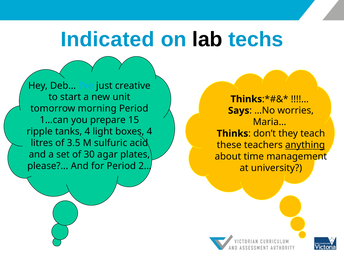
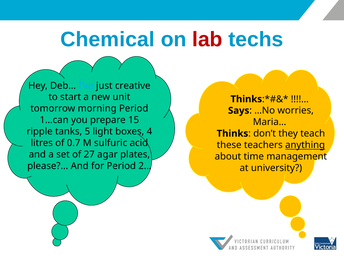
Indicated: Indicated -> Chemical
lab colour: black -> red
tanks 4: 4 -> 5
3.5: 3.5 -> 0.7
30: 30 -> 27
